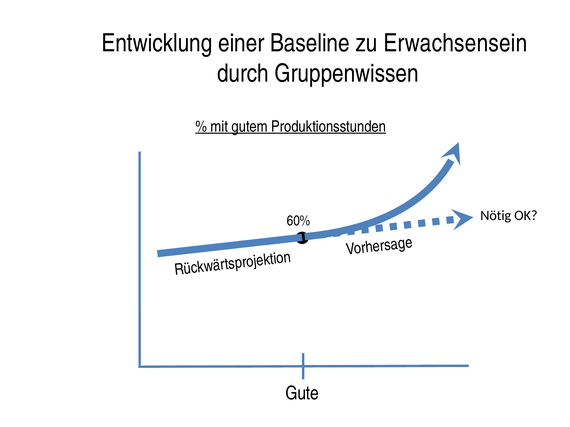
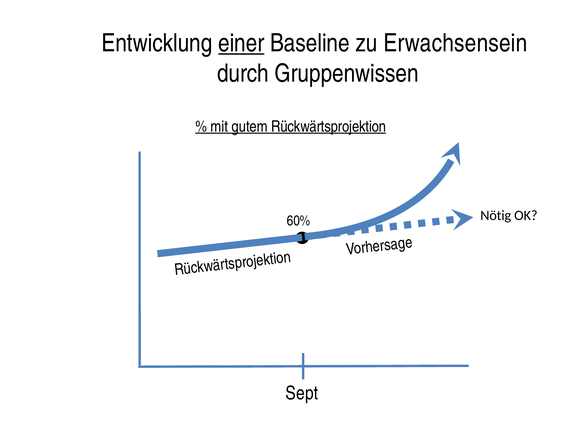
einer underline: none -> present
gutem Produktionsstunden: Produktionsstunden -> Rückwärtsprojektion
Gute: Gute -> Sept
